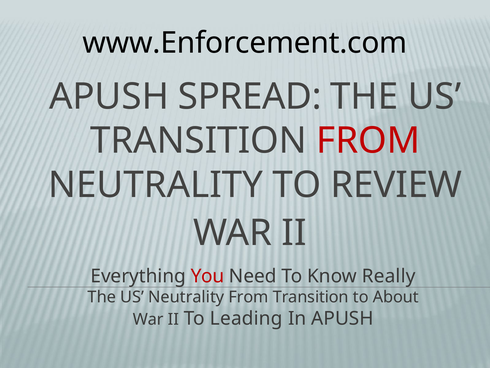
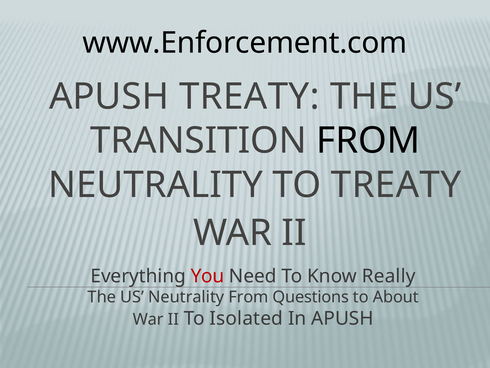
APUSH SPREAD: SPREAD -> TREATY
FROM at (368, 141) colour: red -> black
TO REVIEW: REVIEW -> TREATY
From Transition: Transition -> Questions
Leading: Leading -> Isolated
